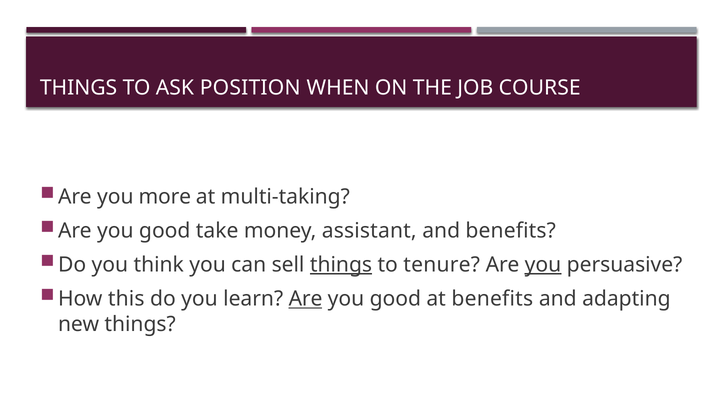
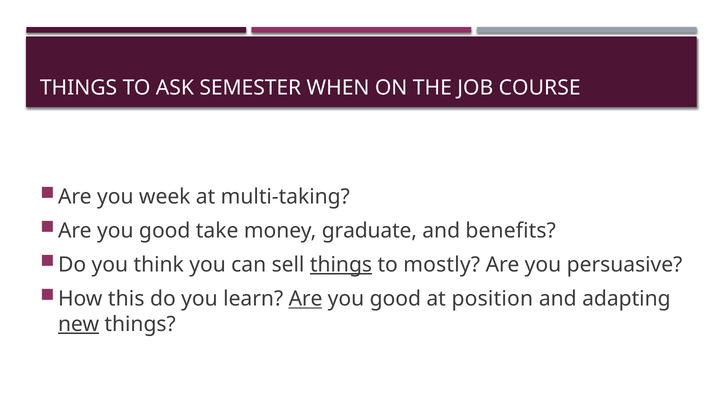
POSITION: POSITION -> SEMESTER
more: more -> week
assistant: assistant -> graduate
tenure: tenure -> mostly
you at (543, 265) underline: present -> none
at benefits: benefits -> position
new underline: none -> present
